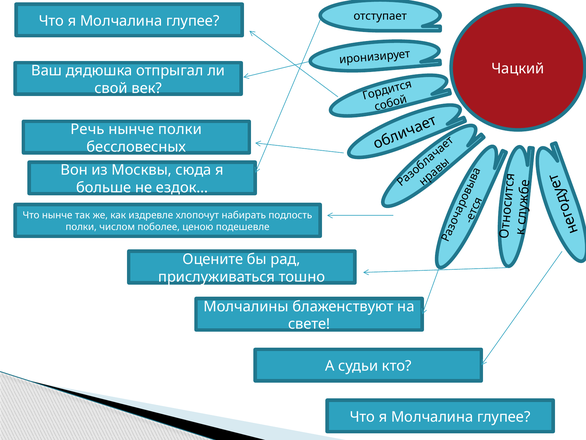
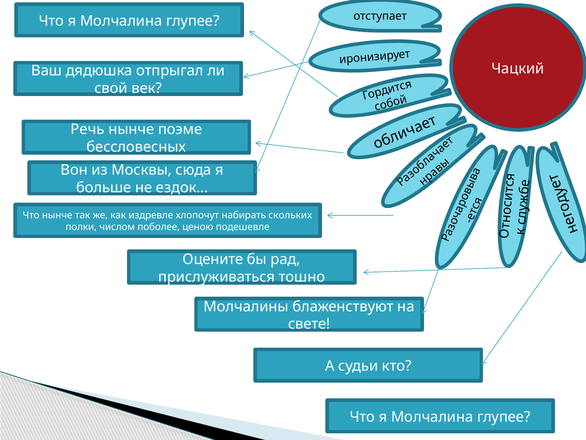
нынче полки: полки -> поэме
подлость: подлость -> скольких
